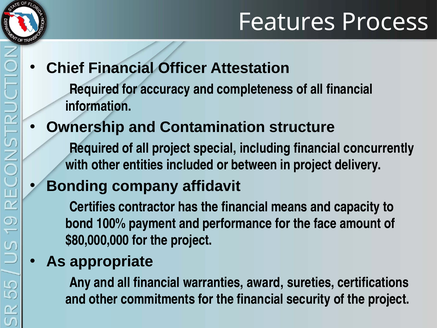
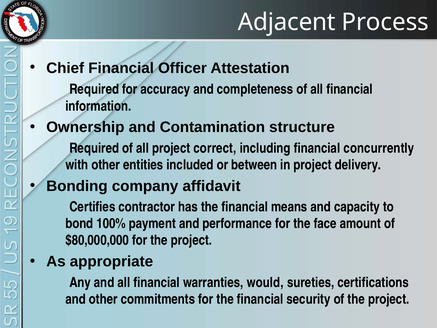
Features: Features -> Adjacent
special: special -> correct
award: award -> would
